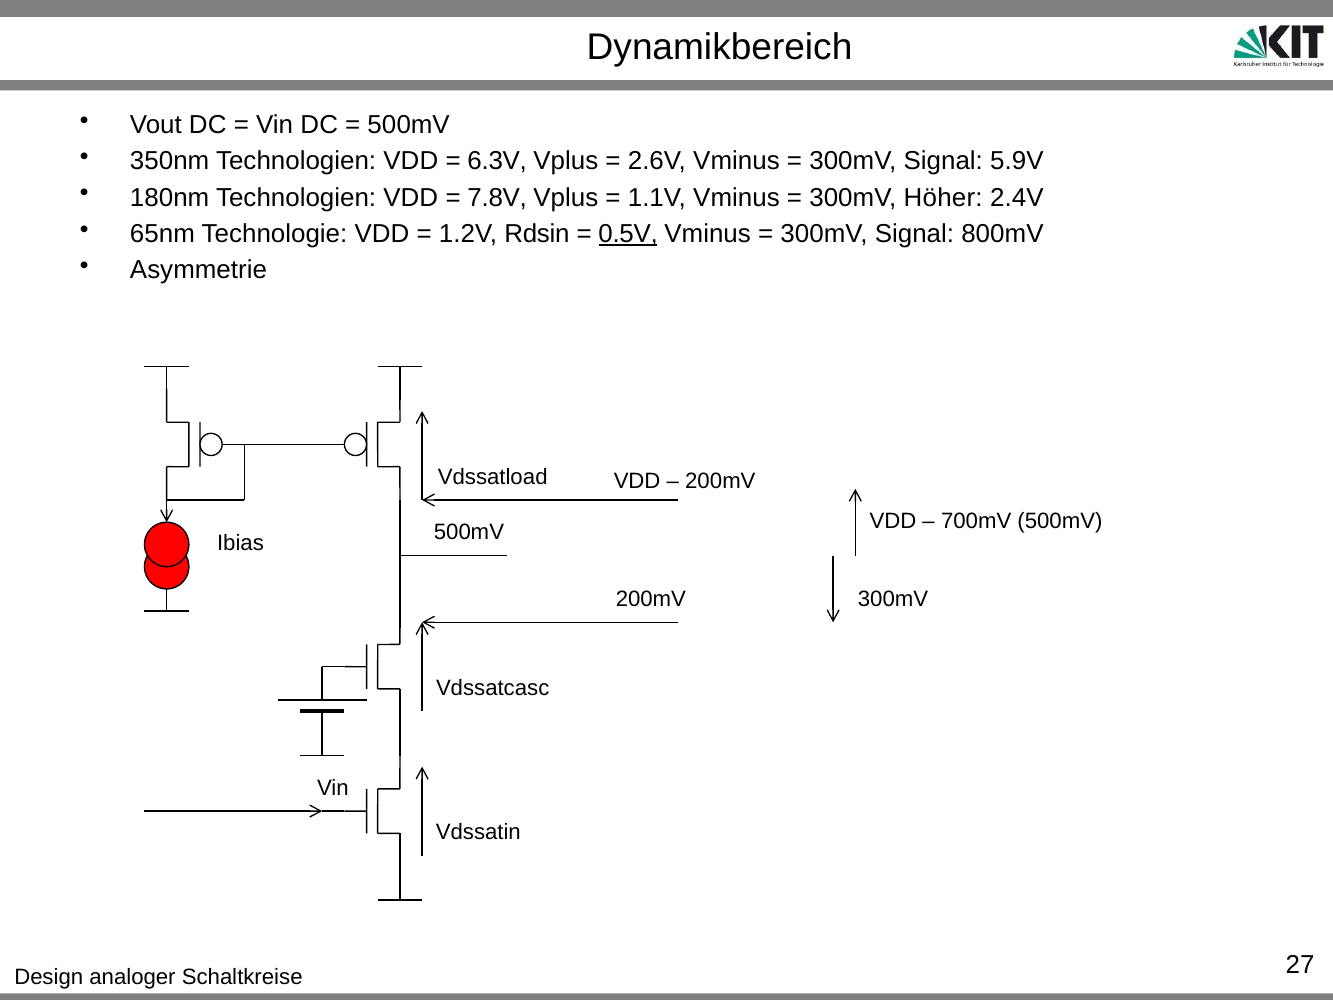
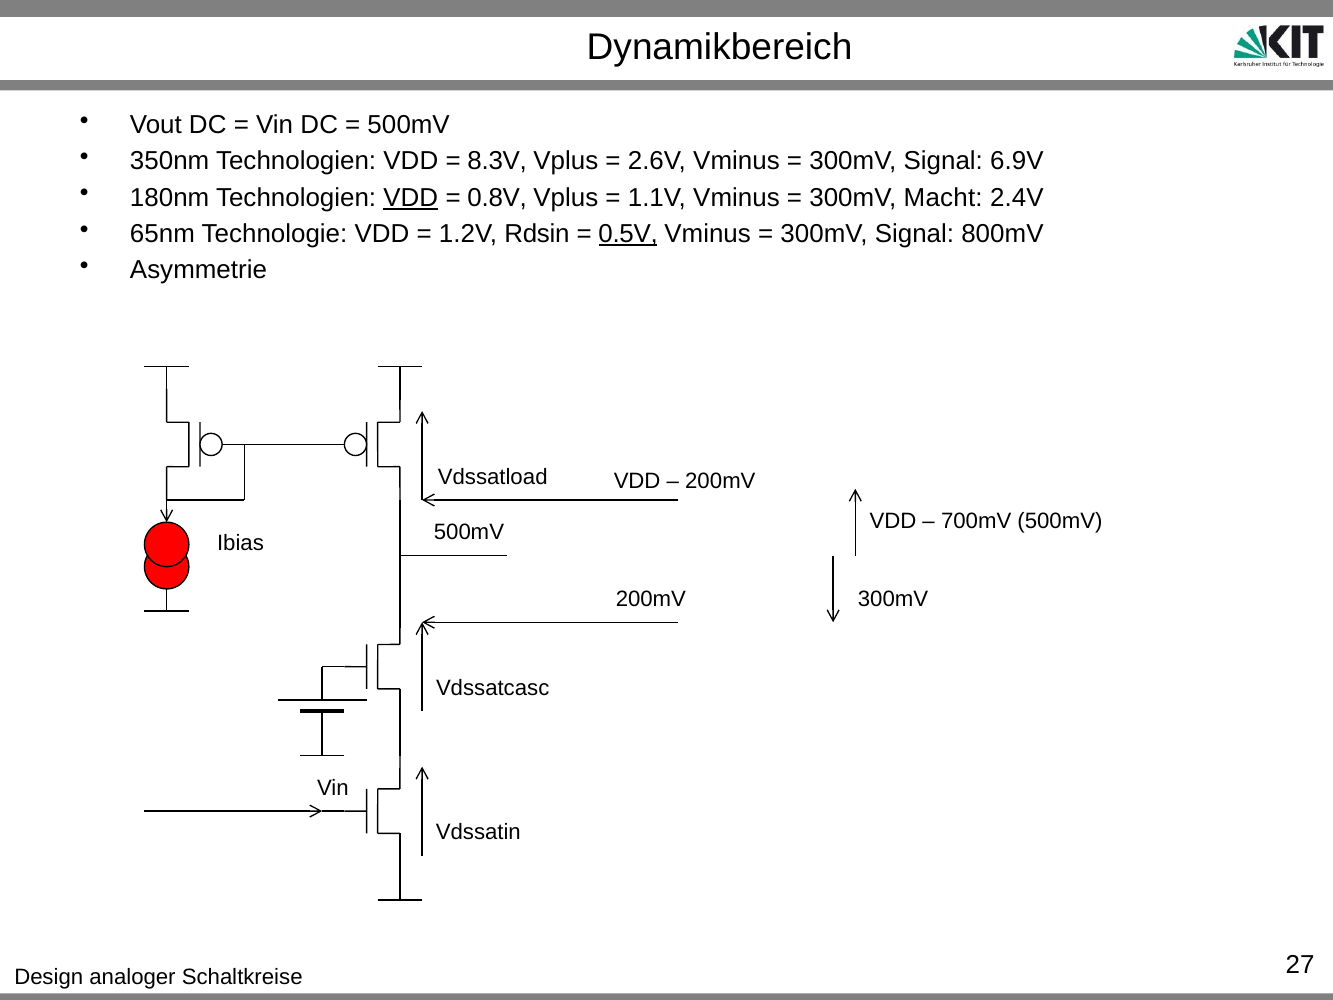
6.3V: 6.3V -> 8.3V
5.9V: 5.9V -> 6.9V
VDD at (411, 198) underline: none -> present
7.8V: 7.8V -> 0.8V
Höher: Höher -> Macht
